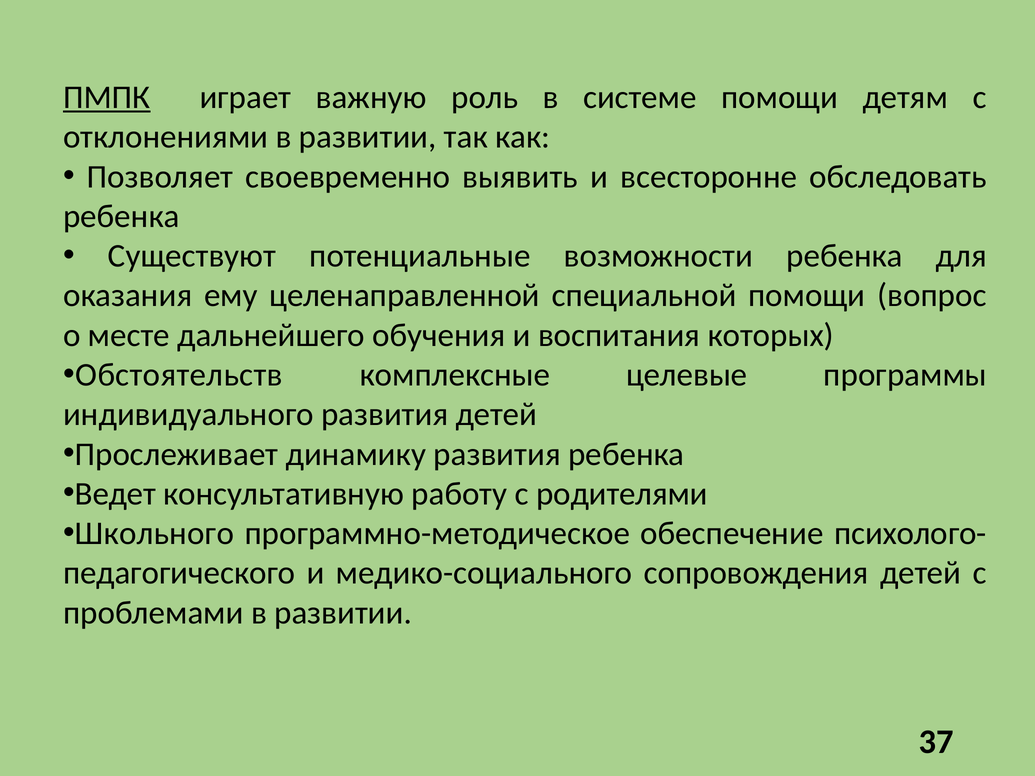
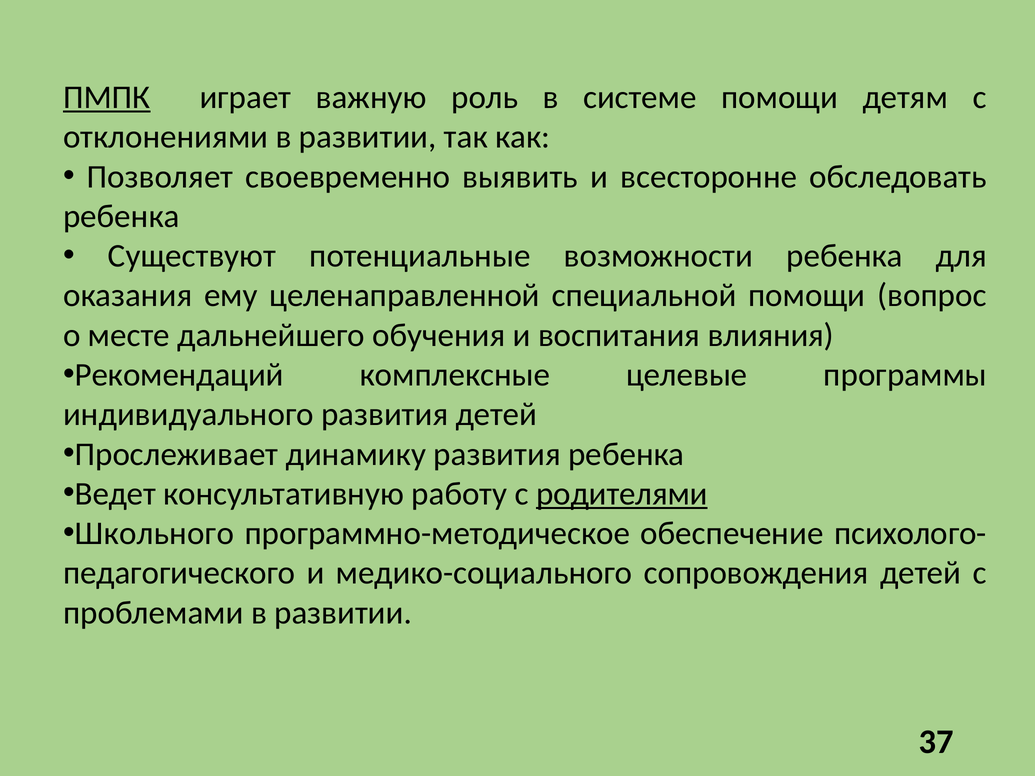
которых: которых -> влияния
Обстоятельств: Обстоятельств -> Рекомендаций
родителями underline: none -> present
